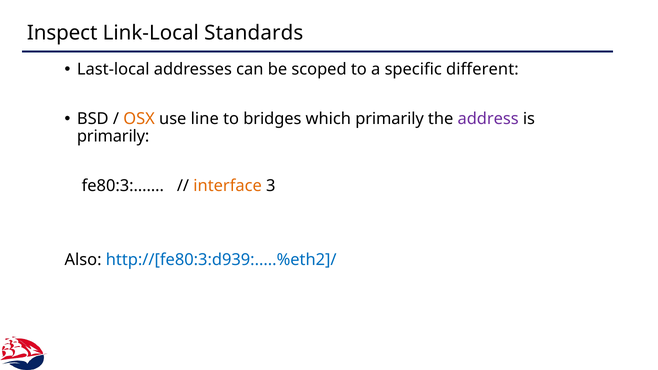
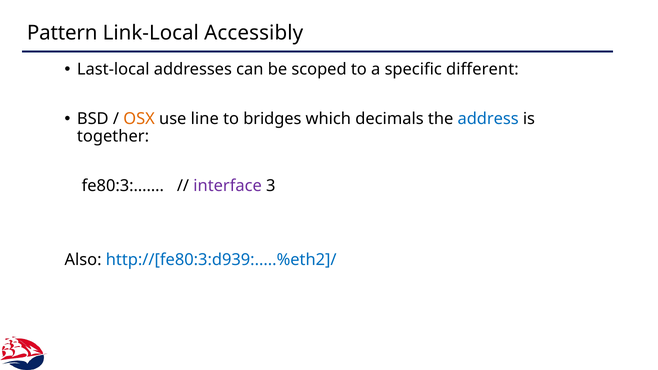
Inspect: Inspect -> Pattern
Standards: Standards -> Accessibly
which primarily: primarily -> decimals
address colour: purple -> blue
primarily at (113, 137): primarily -> together
interface colour: orange -> purple
